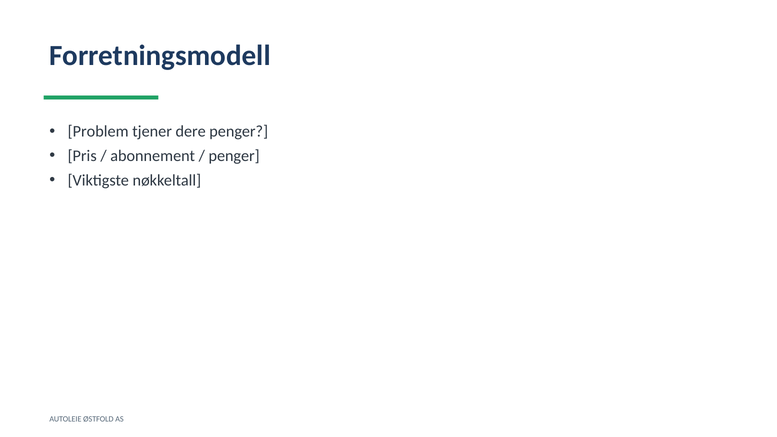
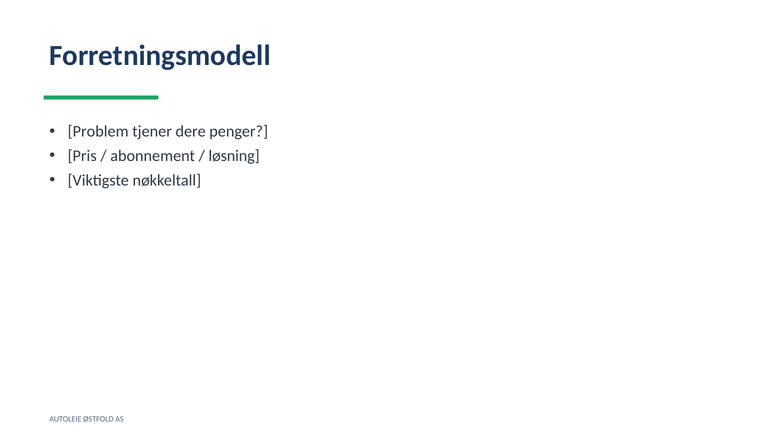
penger at (234, 156): penger -> løsning
